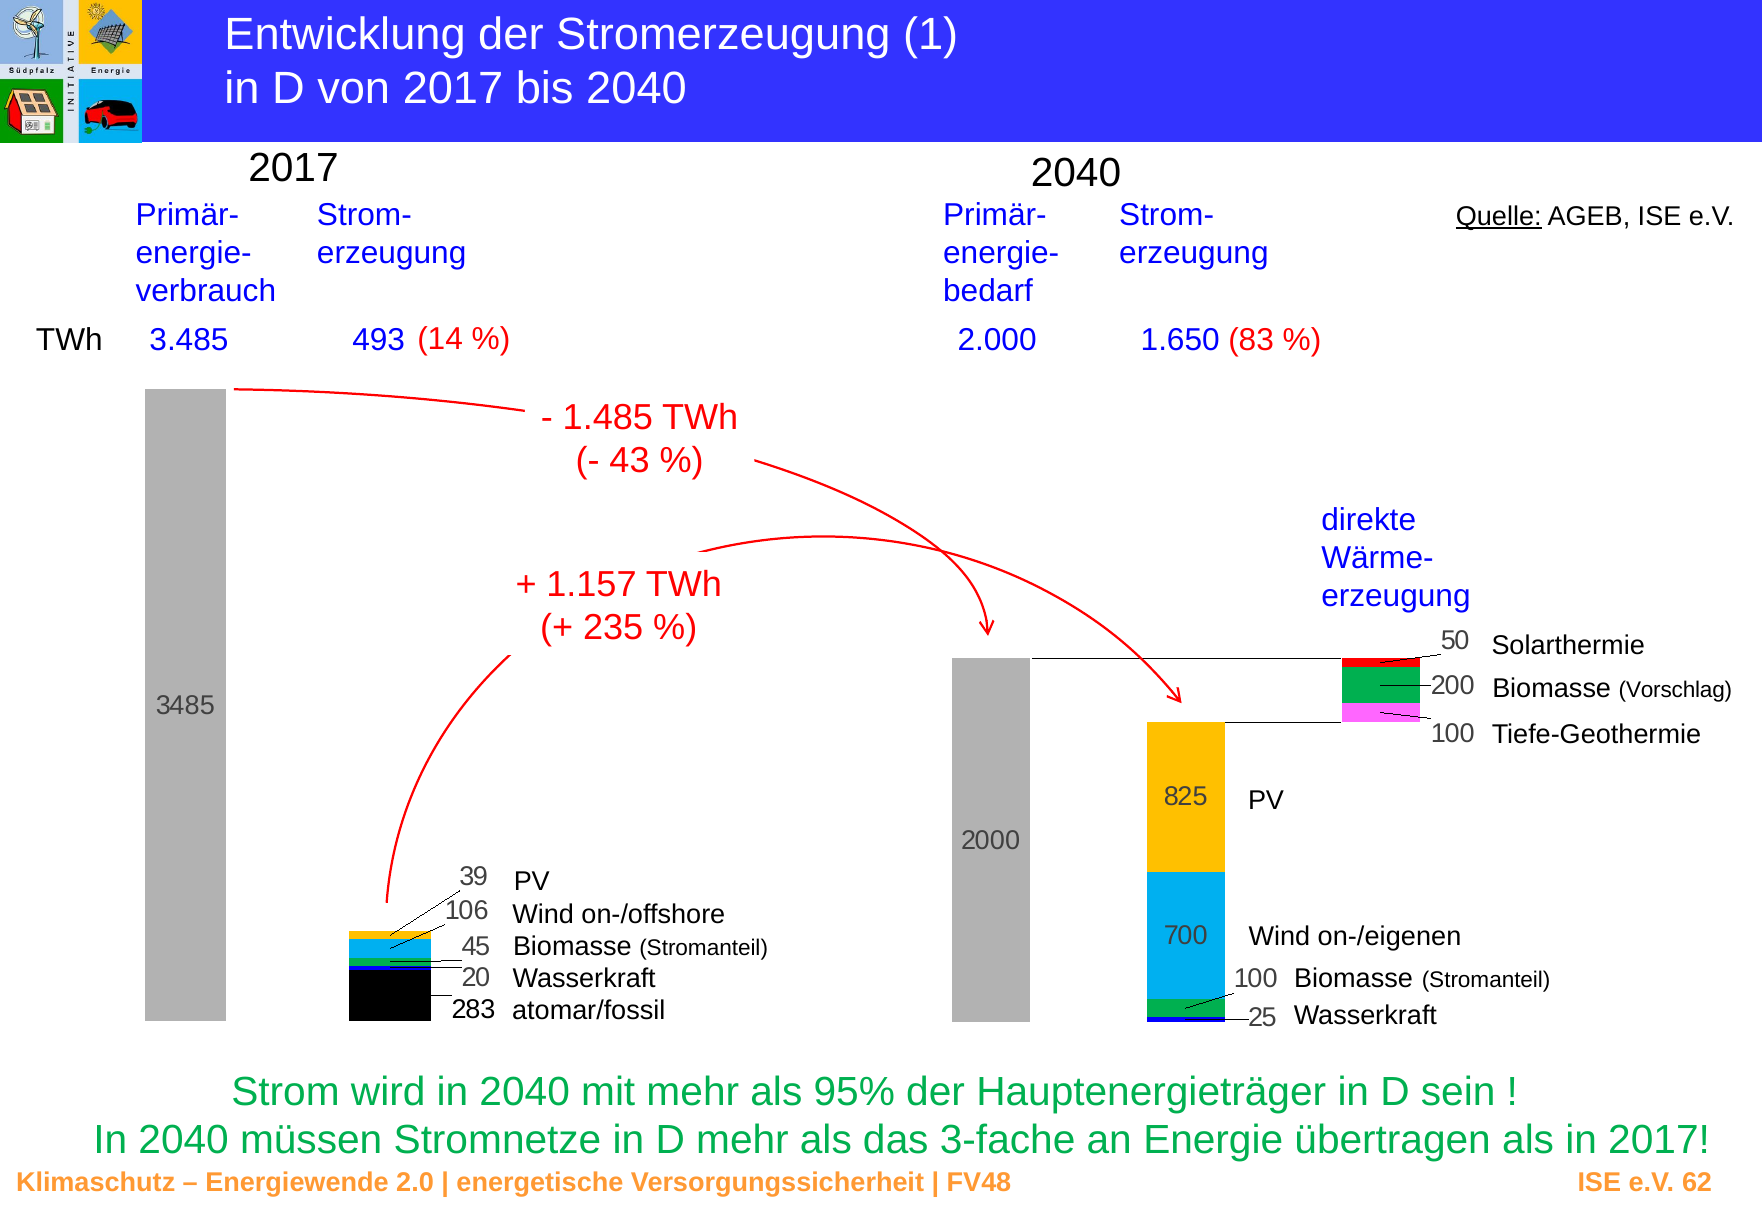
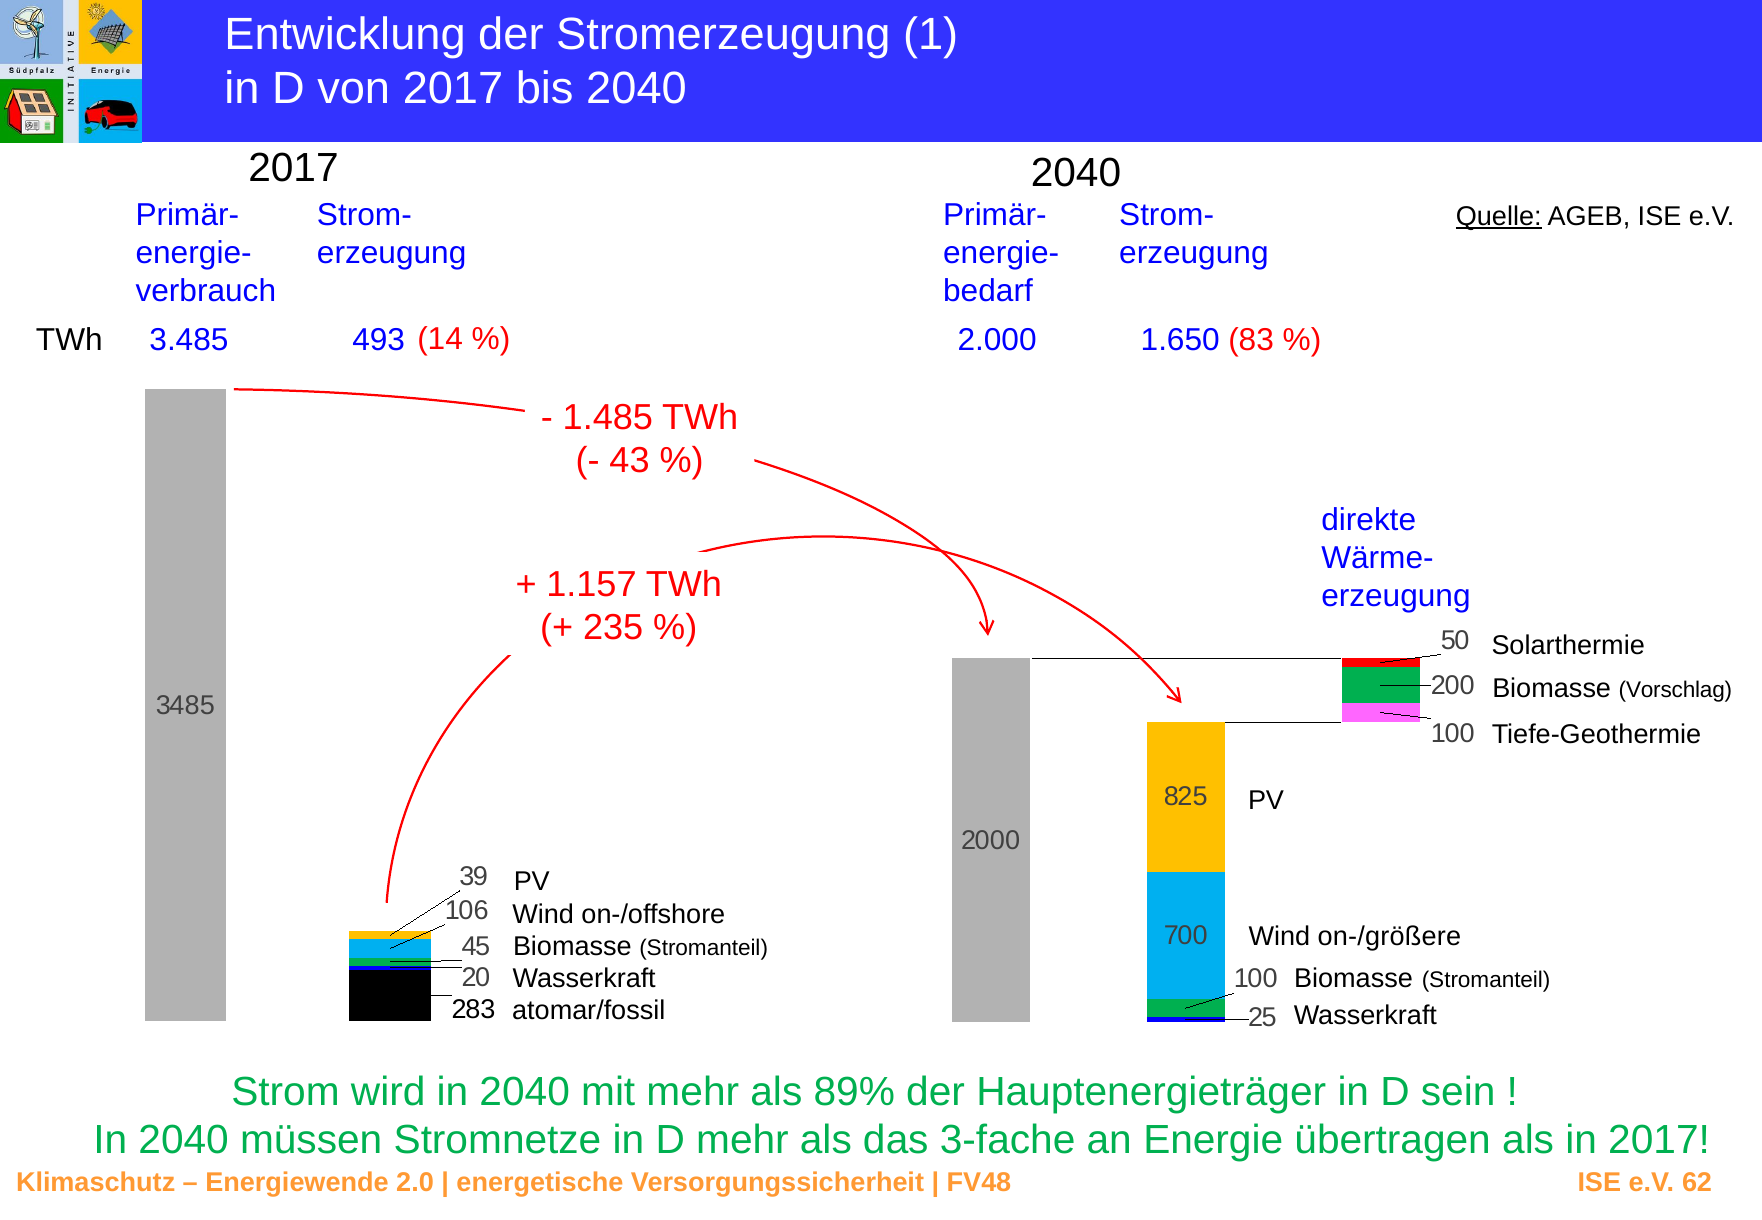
on-/eigenen: on-/eigenen -> on-/größere
95%: 95% -> 89%
